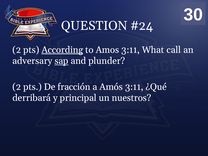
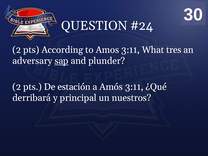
According underline: present -> none
call: call -> tres
fracción: fracción -> estación
